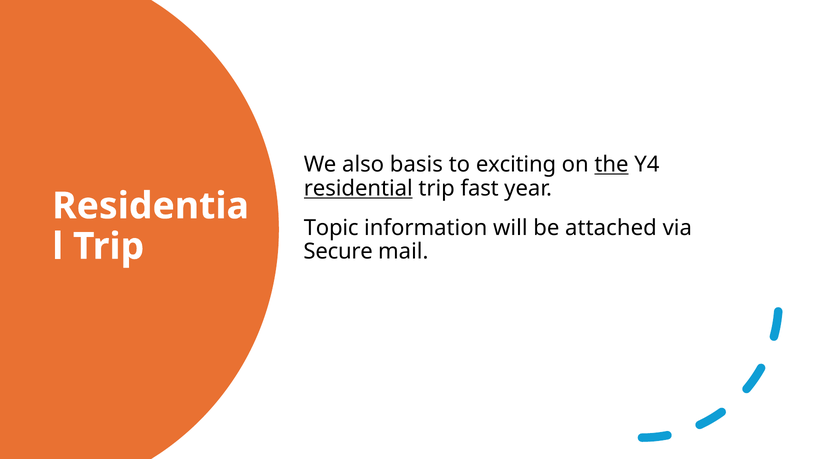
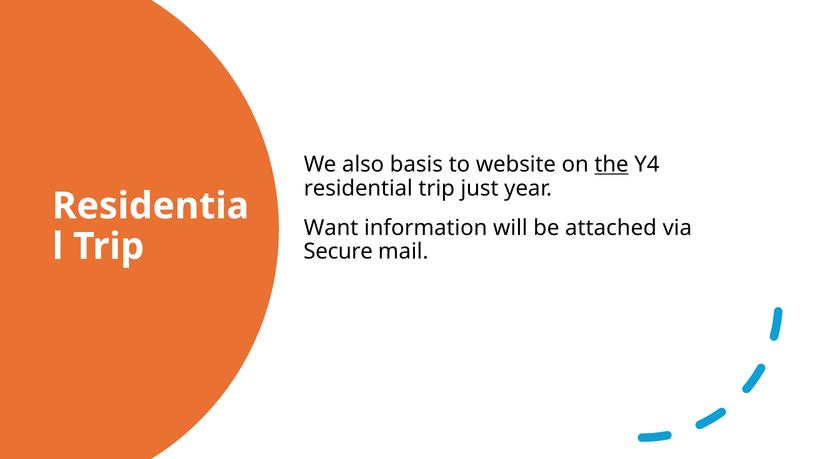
exciting: exciting -> website
residential underline: present -> none
fast: fast -> just
Topic: Topic -> Want
